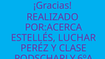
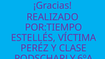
POR:ACERCA: POR:ACERCA -> POR:TIEMPO
LUCHAR: LUCHAR -> VÍCTIMA
